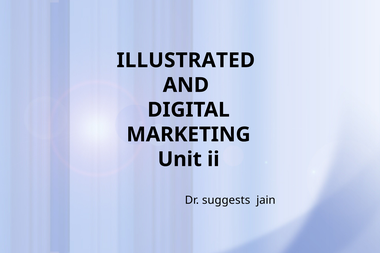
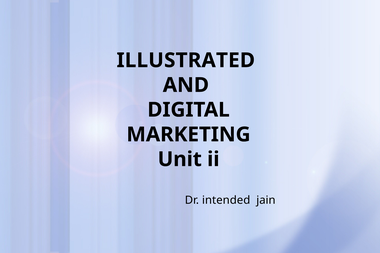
suggests: suggests -> intended
